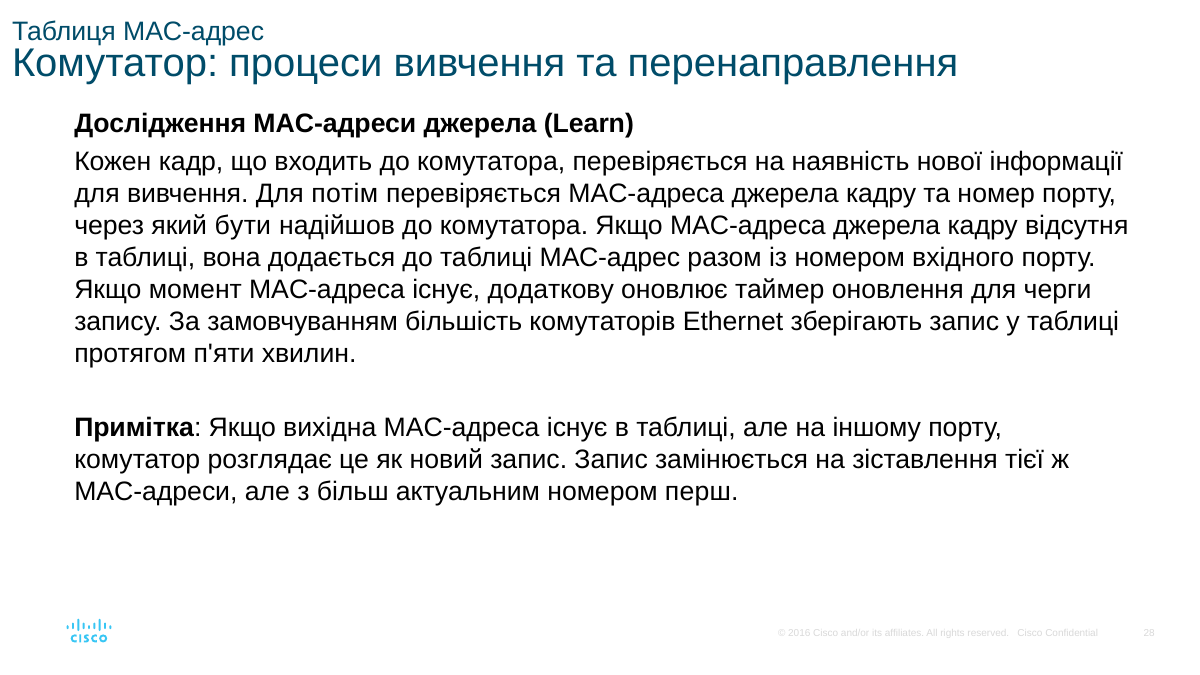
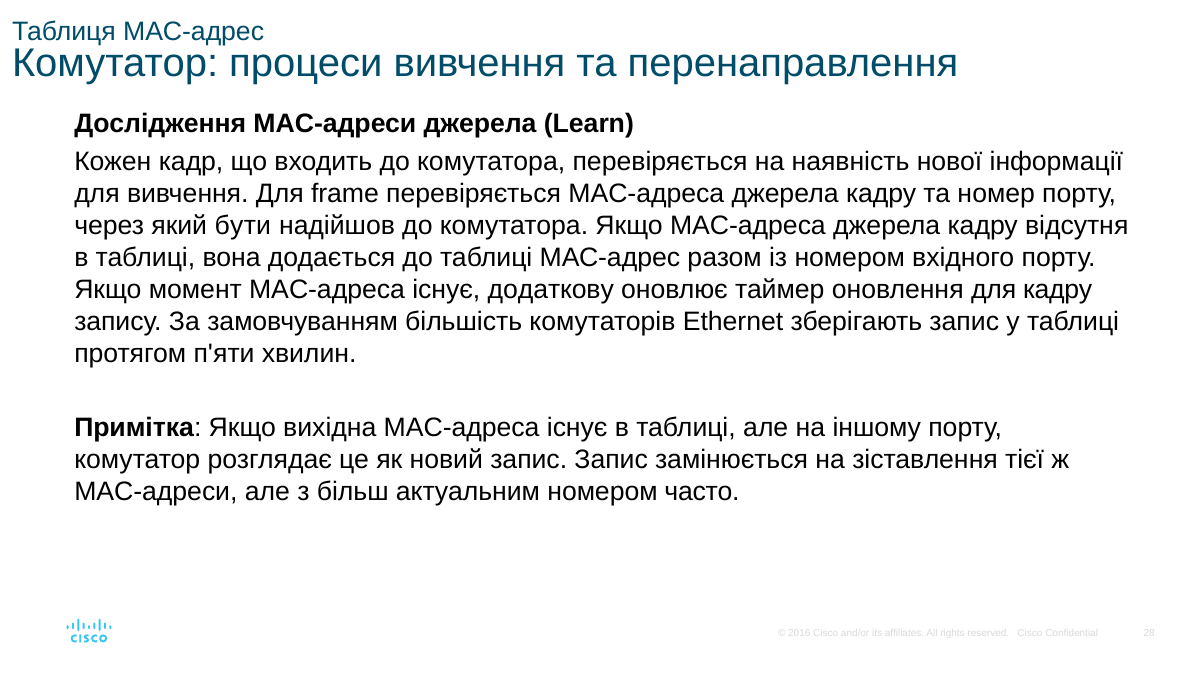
потім: потім -> frame
для черги: черги -> кадру
перш: перш -> часто
